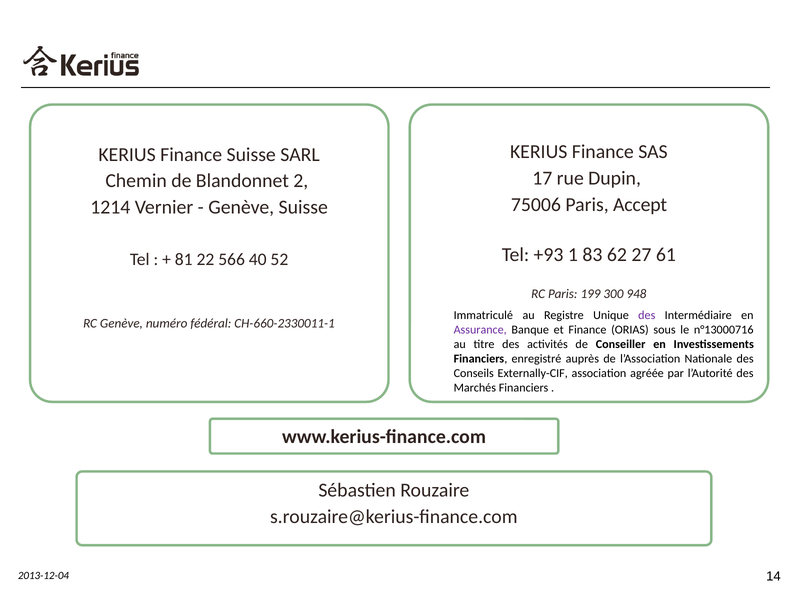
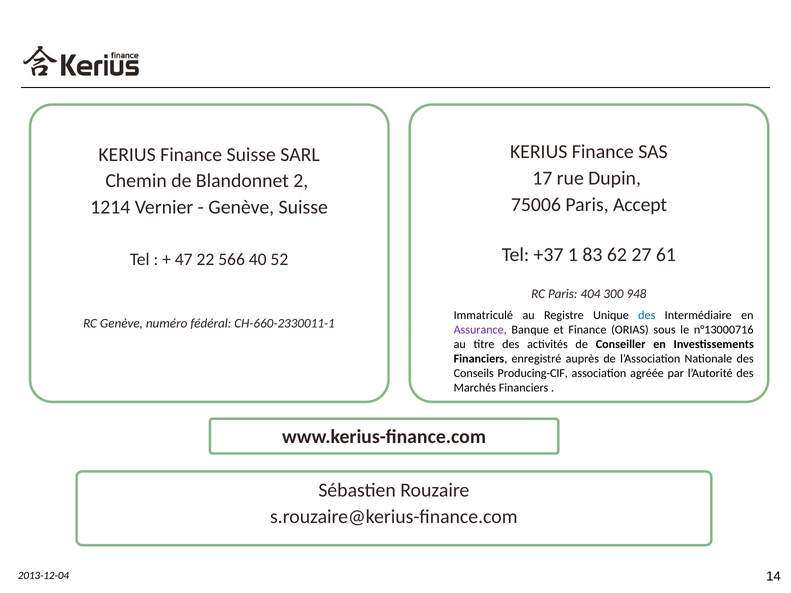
+93: +93 -> +37
81: 81 -> 47
199: 199 -> 404
des at (647, 316) colour: purple -> blue
Externally-CIF: Externally-CIF -> Producing-CIF
